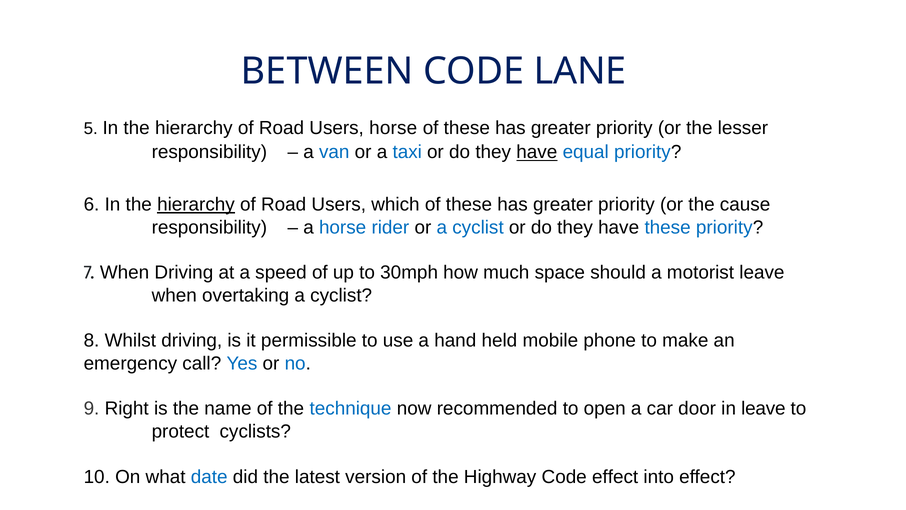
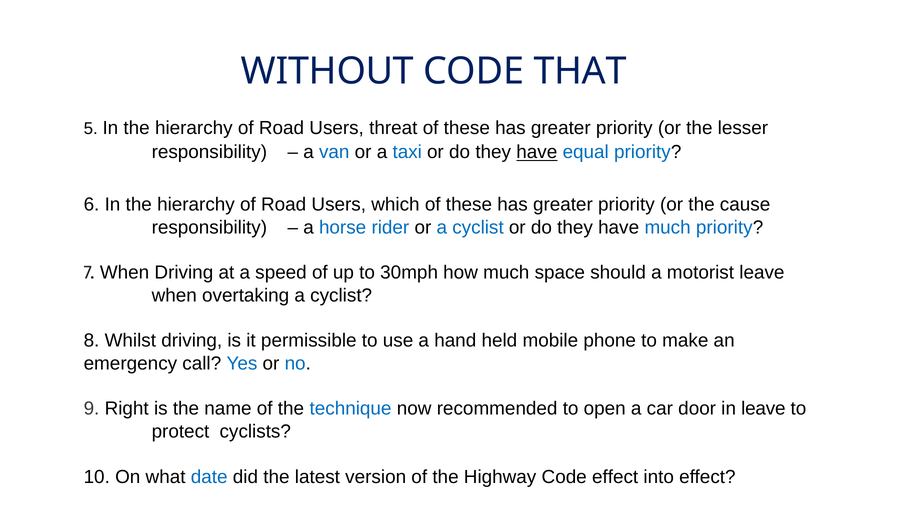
BETWEEN: BETWEEN -> WITHOUT
LANE: LANE -> THAT
Users horse: horse -> threat
hierarchy at (196, 205) underline: present -> none
have these: these -> much
